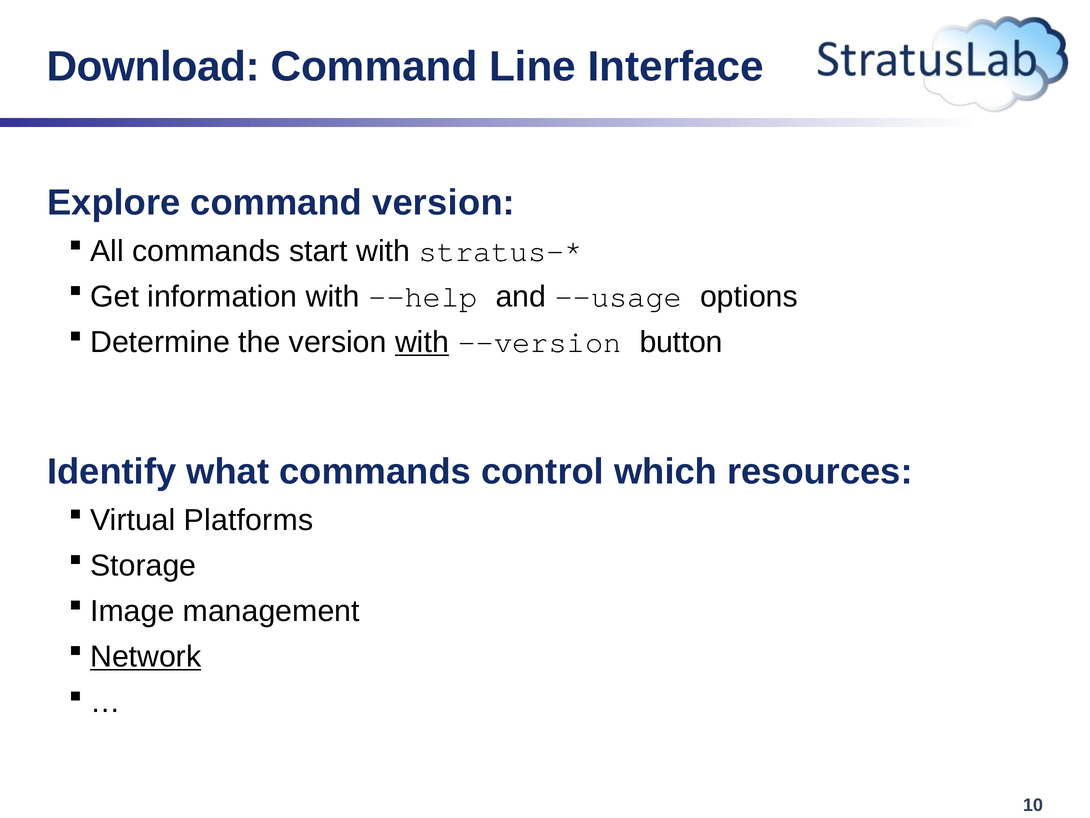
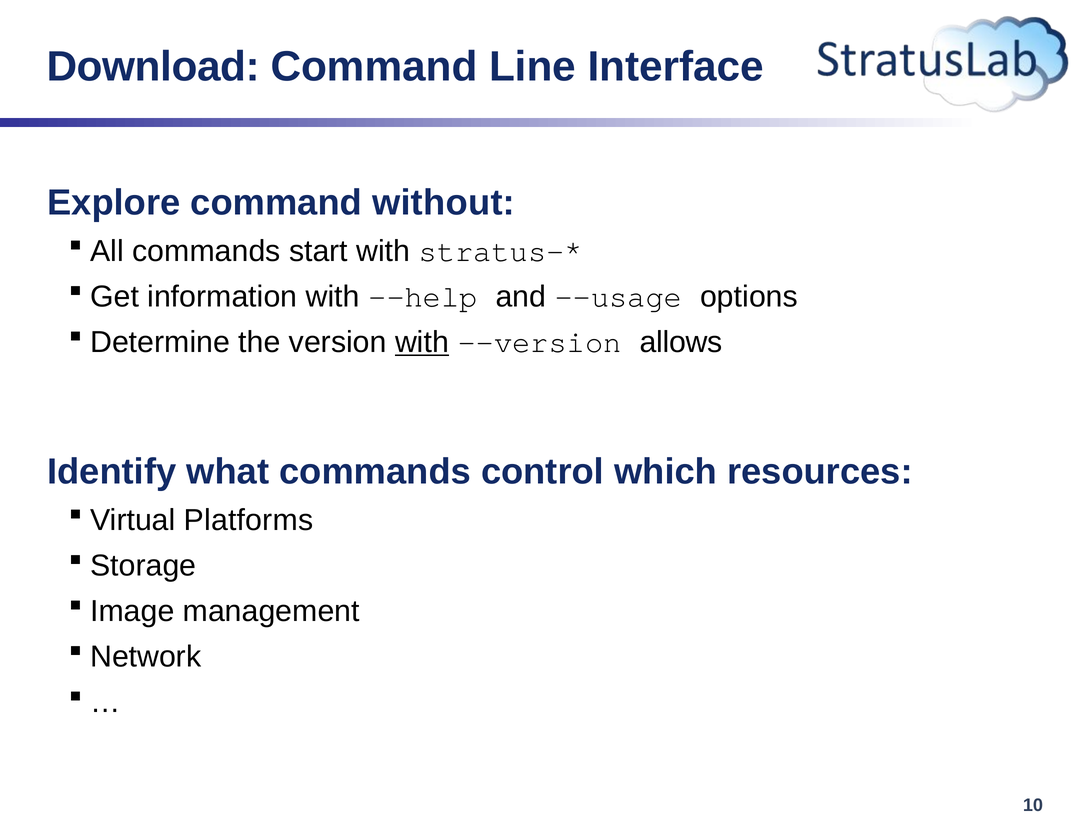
command version: version -> without
button: button -> allows
Network underline: present -> none
